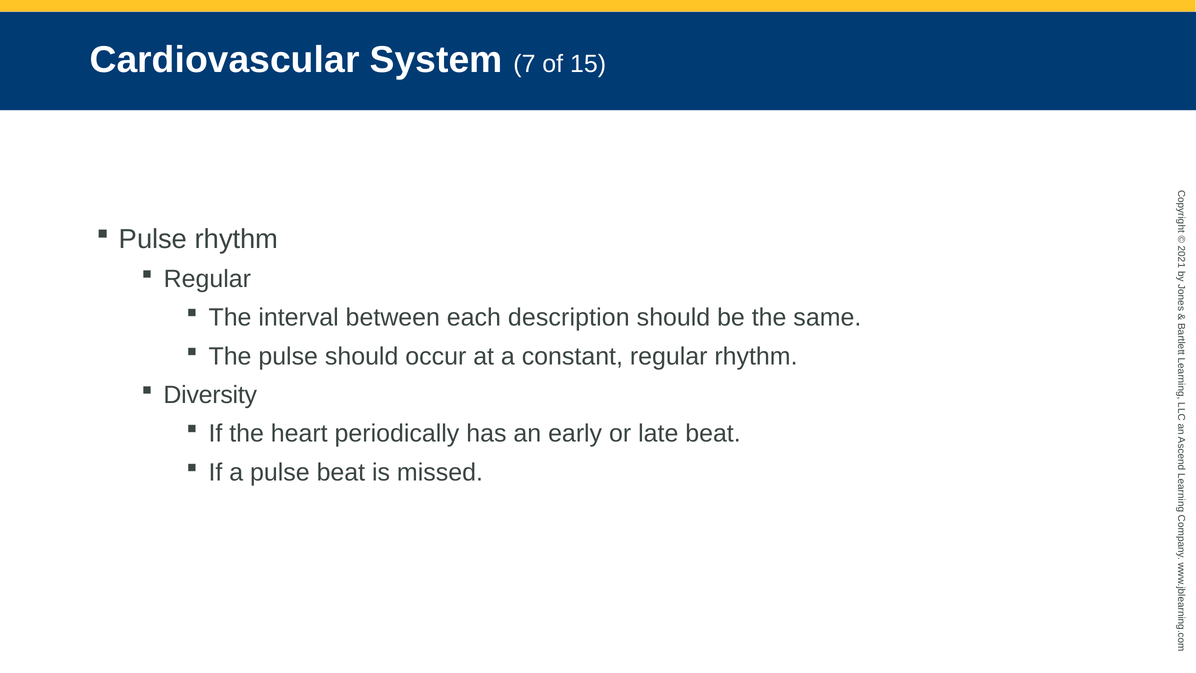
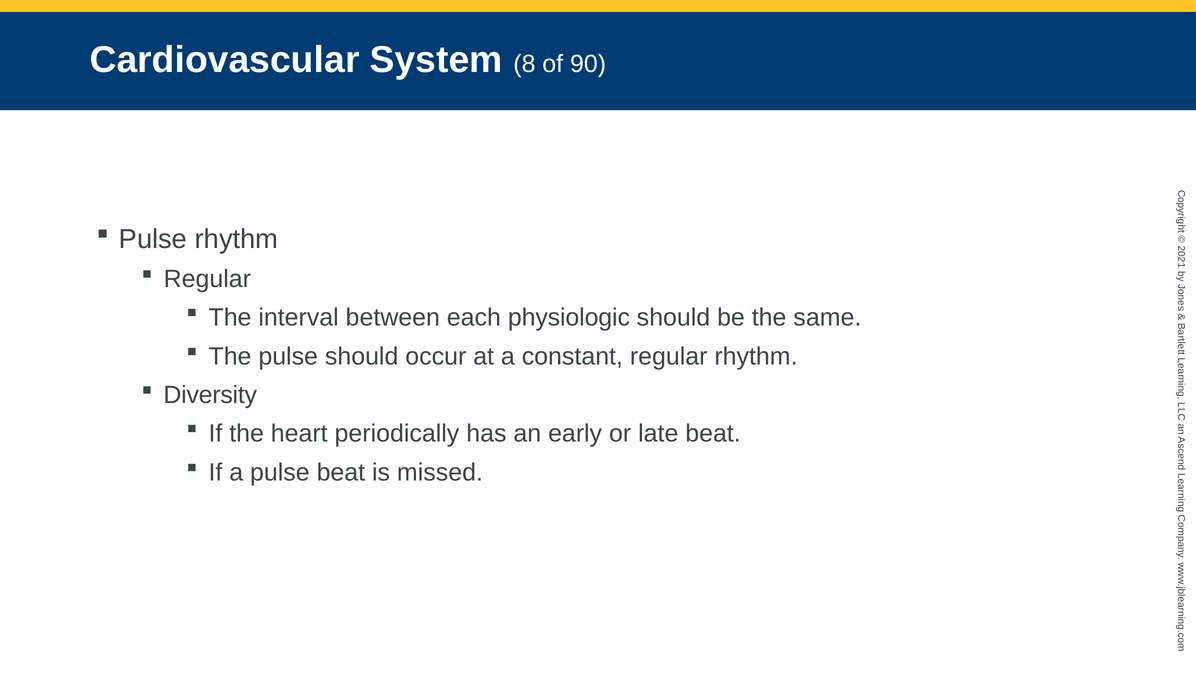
7: 7 -> 8
15: 15 -> 90
description: description -> physiologic
